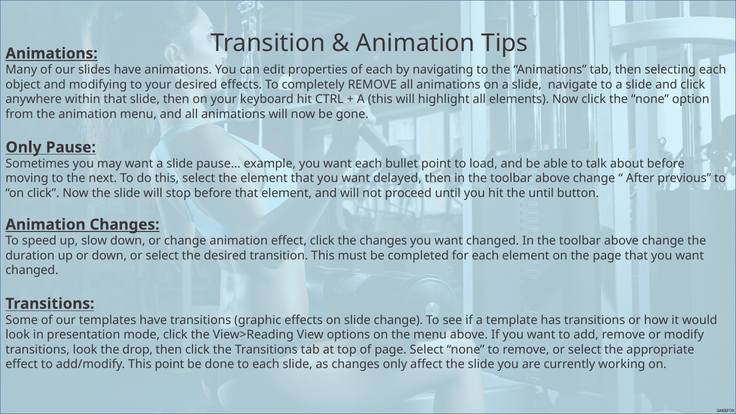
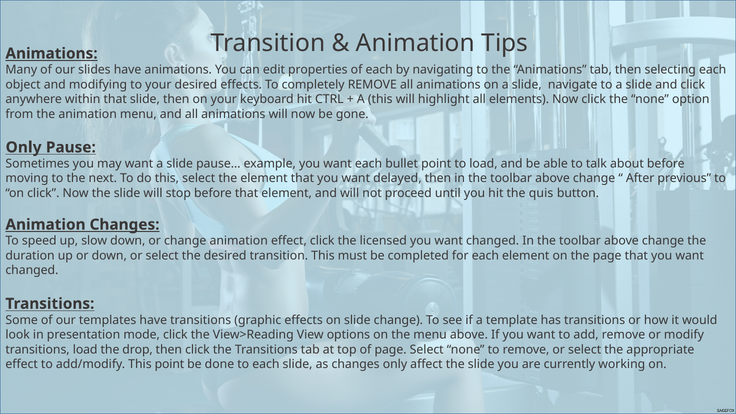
the until: until -> quis
the changes: changes -> licensed
transitions look: look -> load
